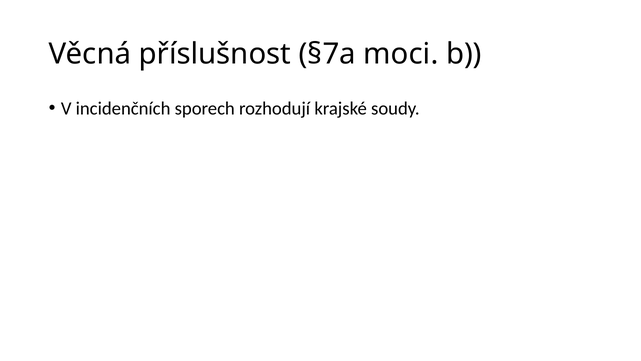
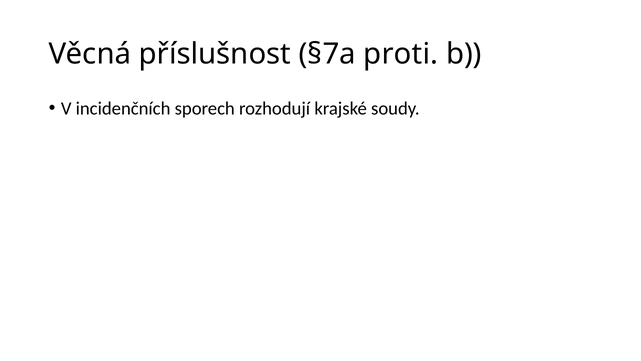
moci: moci -> proti
